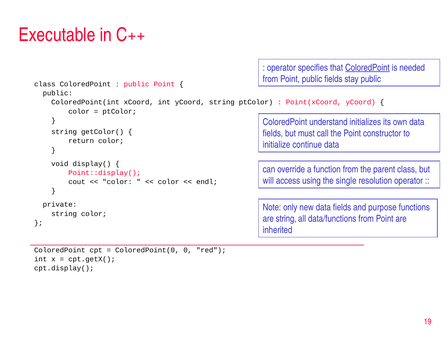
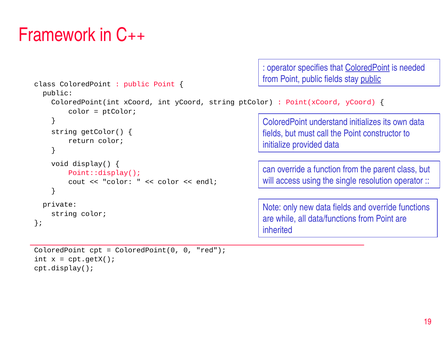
Executable: Executable -> Framework
public at (371, 79) underline: none -> present
continue: continue -> provided
and purpose: purpose -> override
are string: string -> while
